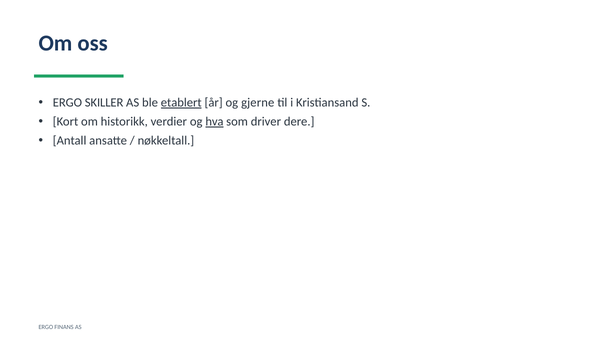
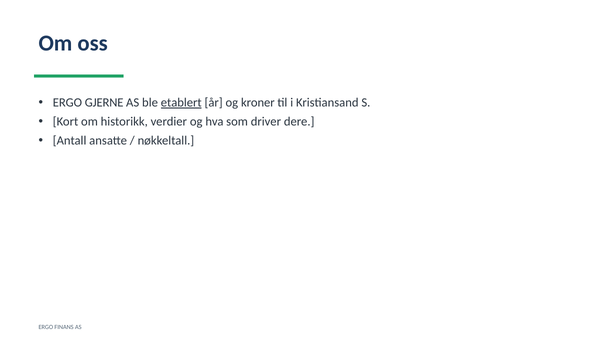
SKILLER: SKILLER -> GJERNE
gjerne: gjerne -> kroner
hva underline: present -> none
